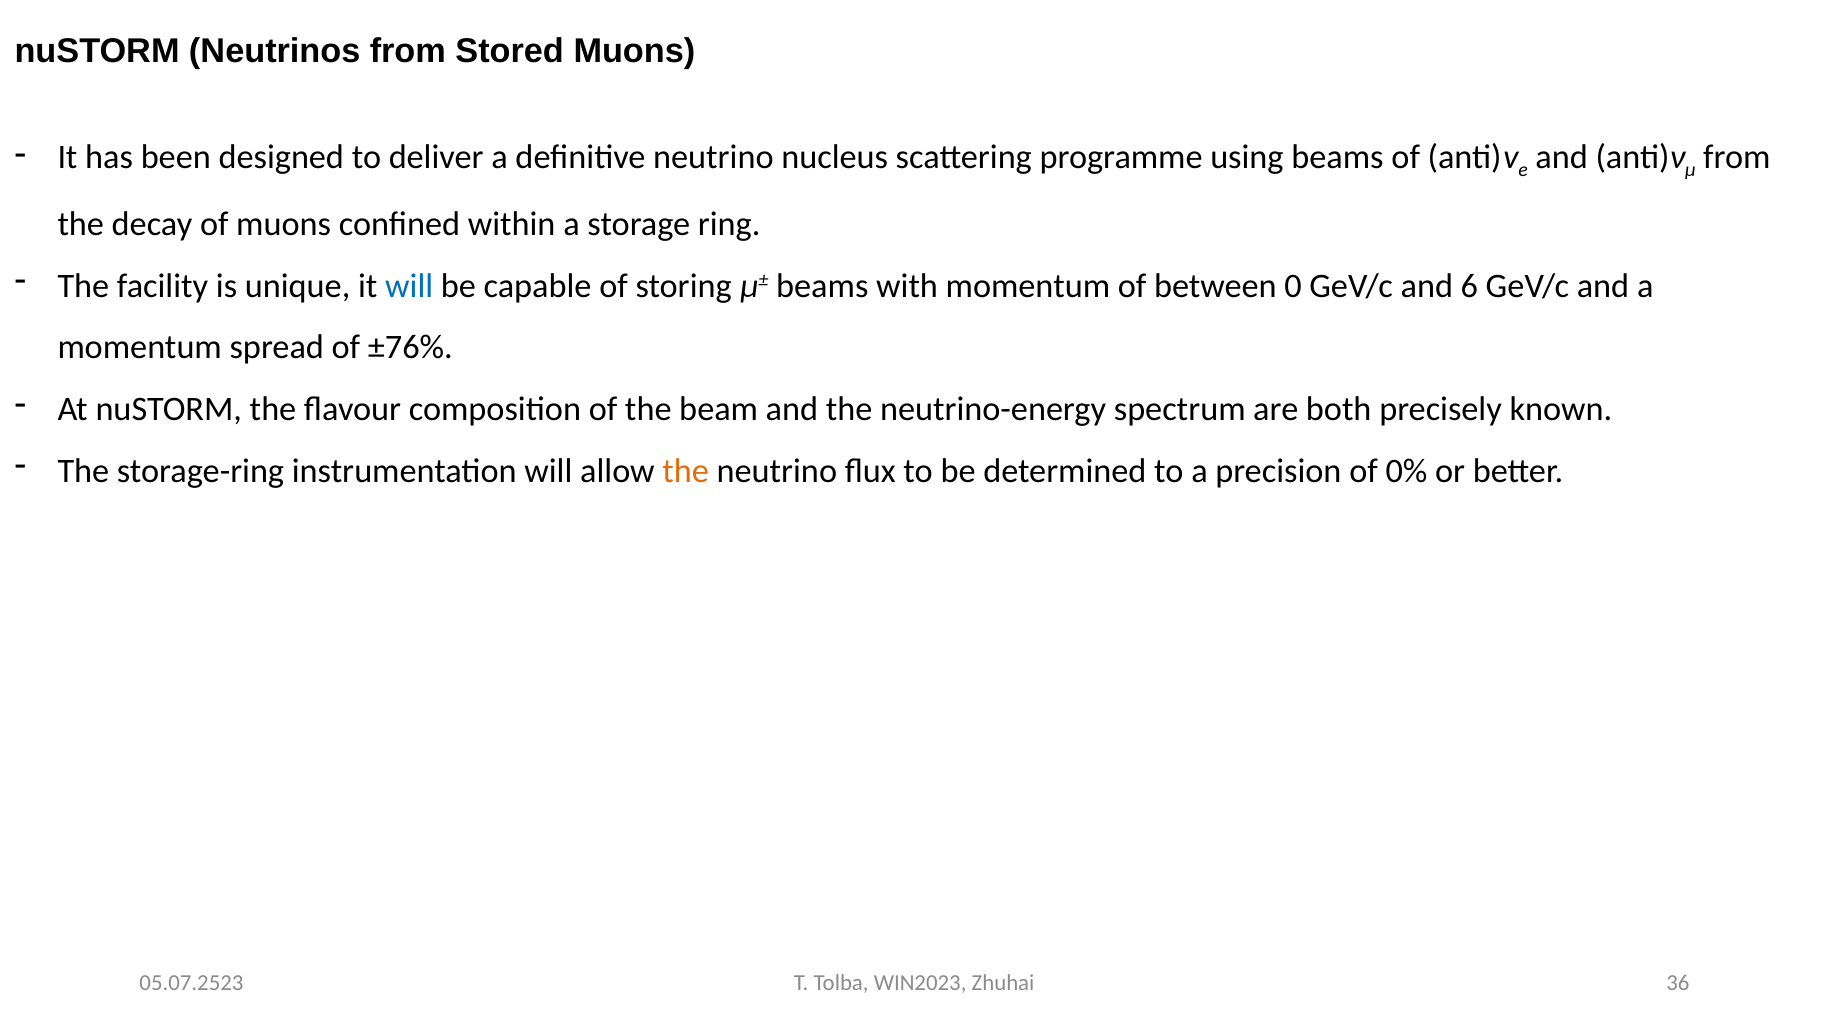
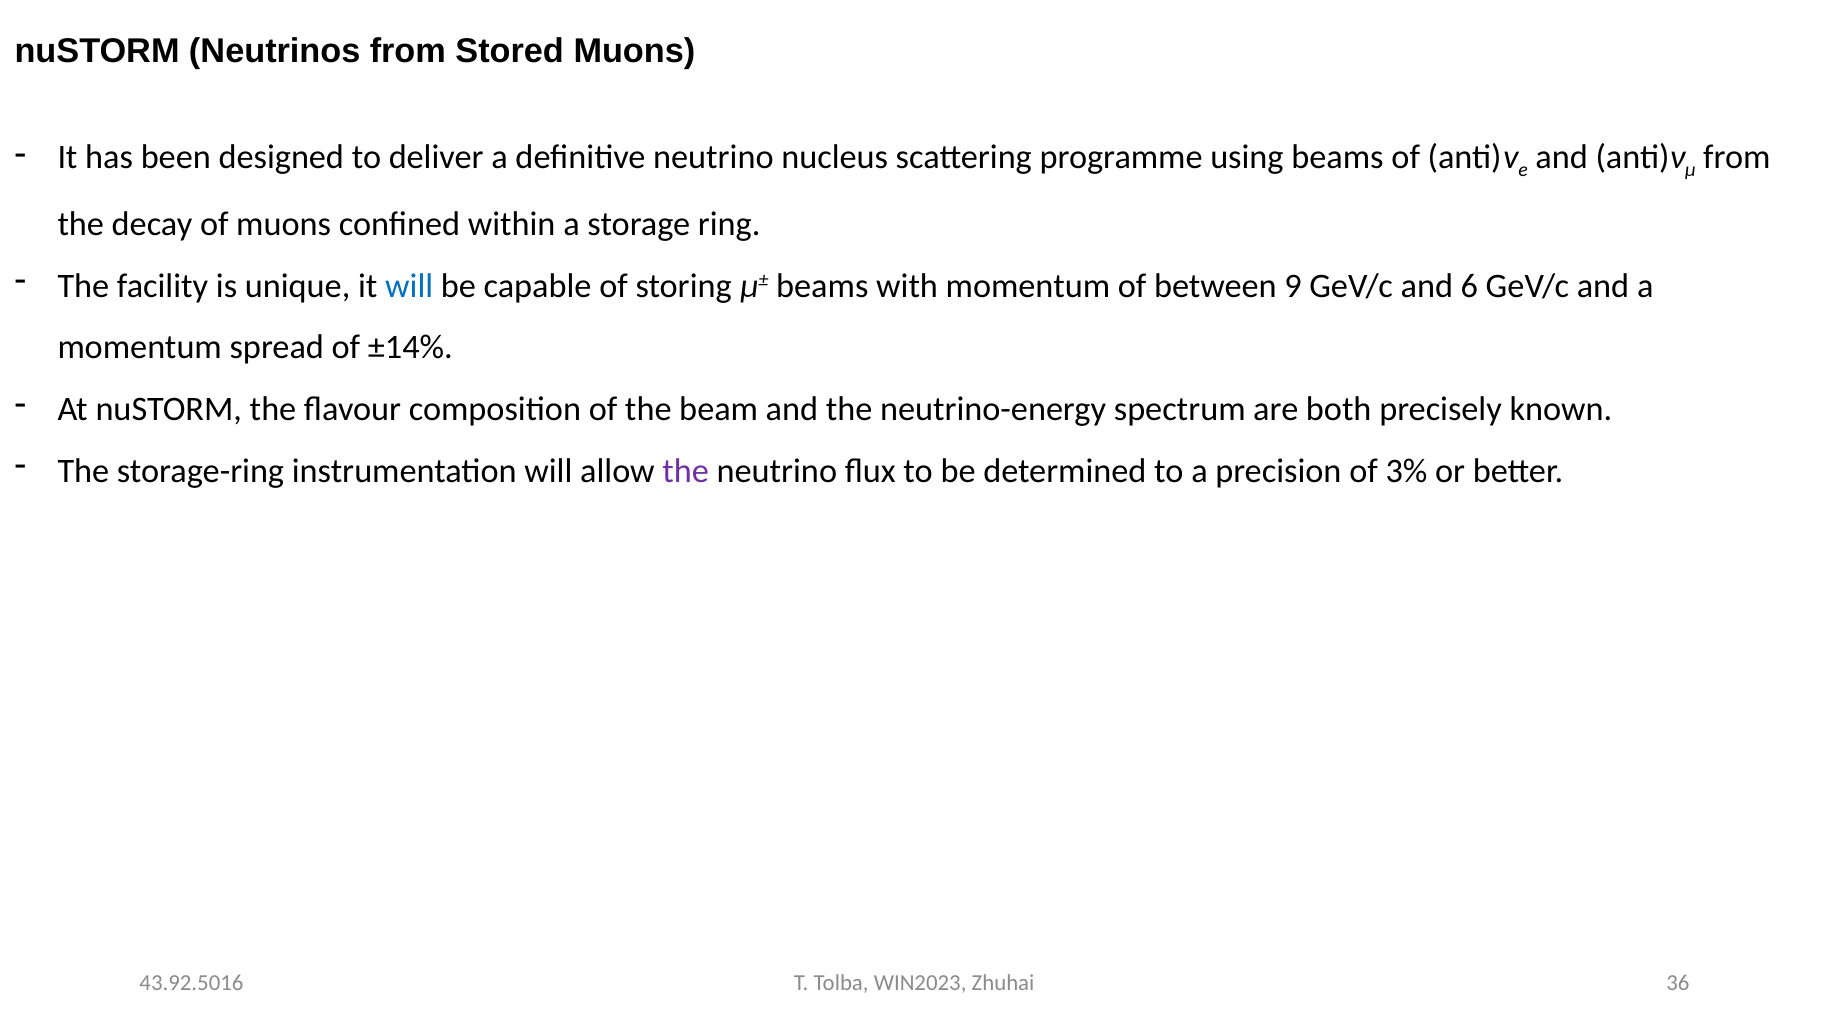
0: 0 -> 9
±76%: ±76% -> ±14%
the at (686, 471) colour: orange -> purple
0%: 0% -> 3%
05.07.2523: 05.07.2523 -> 43.92.5016
